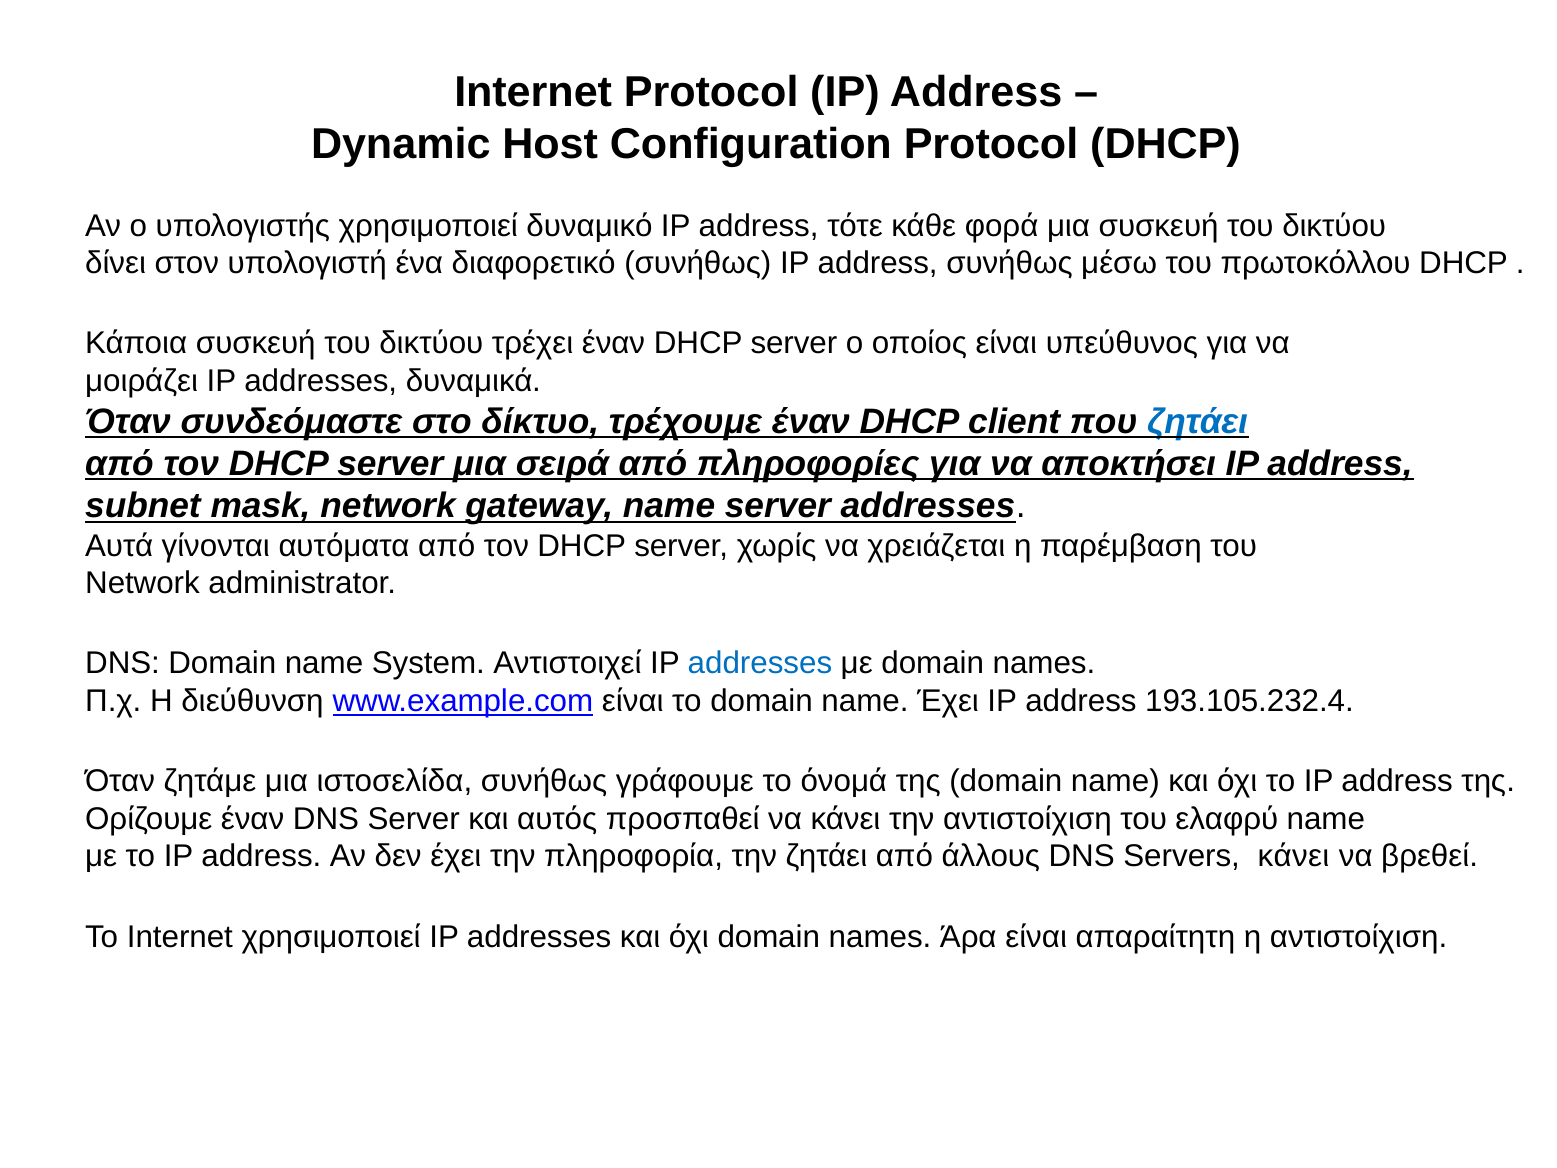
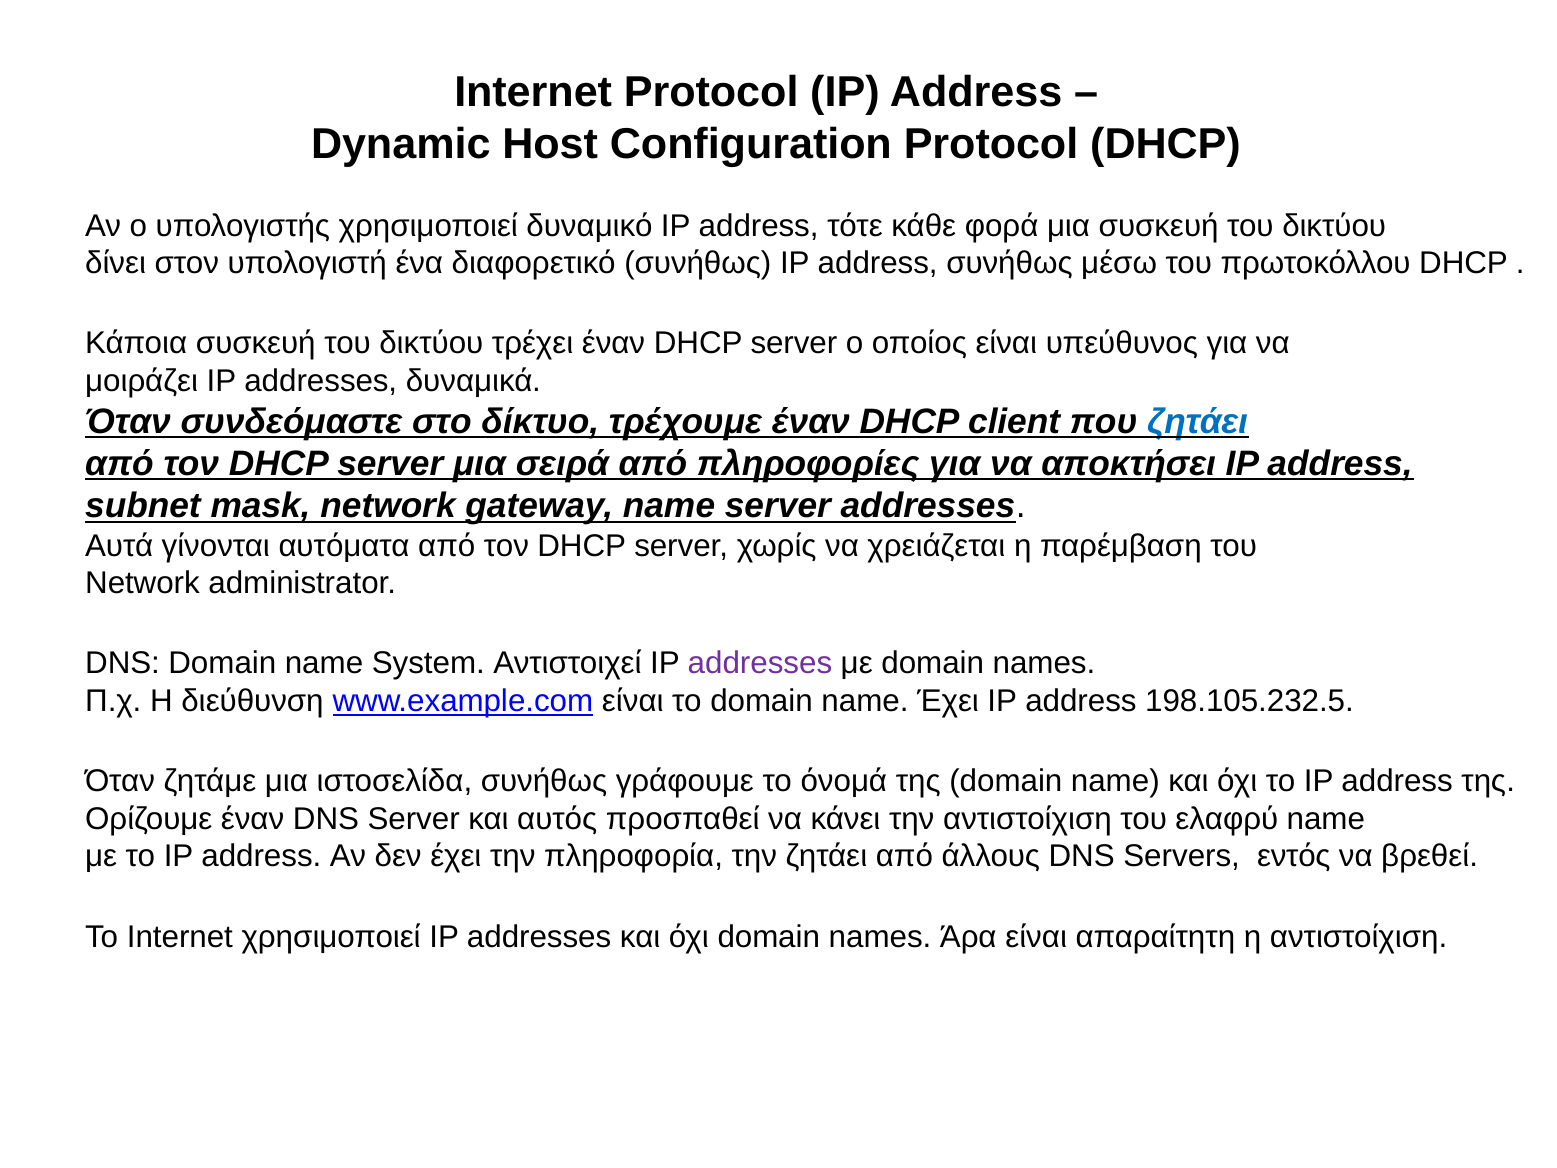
addresses at (760, 663) colour: blue -> purple
193.105.232.4: 193.105.232.4 -> 198.105.232.5
Servers κάνει: κάνει -> εντός
